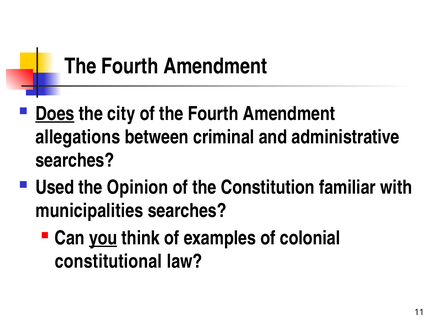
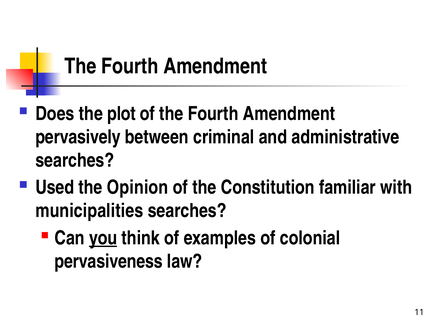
Does underline: present -> none
city: city -> plot
allegations: allegations -> pervasively
constitutional: constitutional -> pervasiveness
